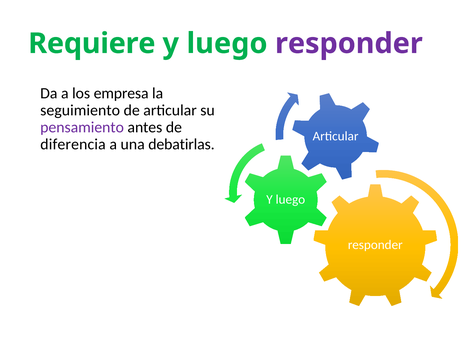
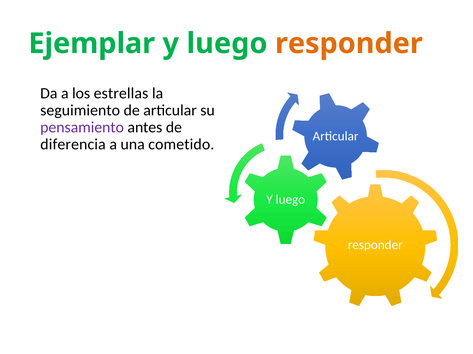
Requiere: Requiere -> Ejemplar
responder at (349, 44) colour: purple -> orange
empresa: empresa -> estrellas
debatirlas: debatirlas -> cometido
